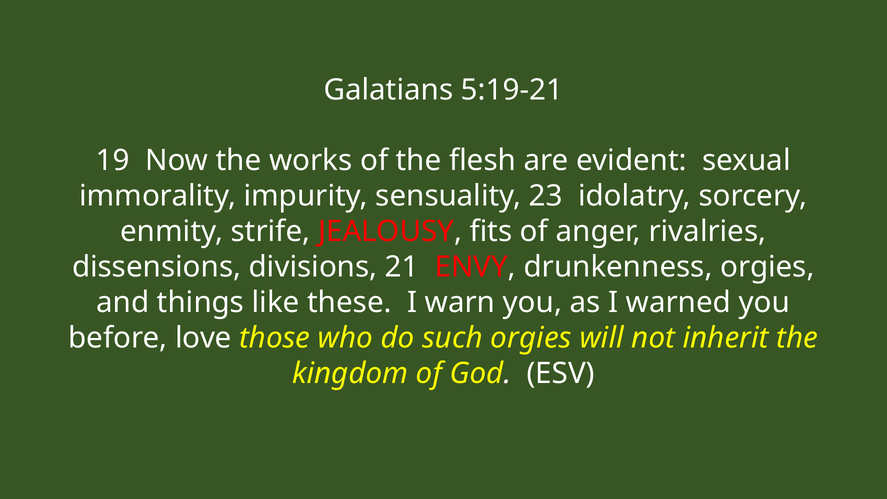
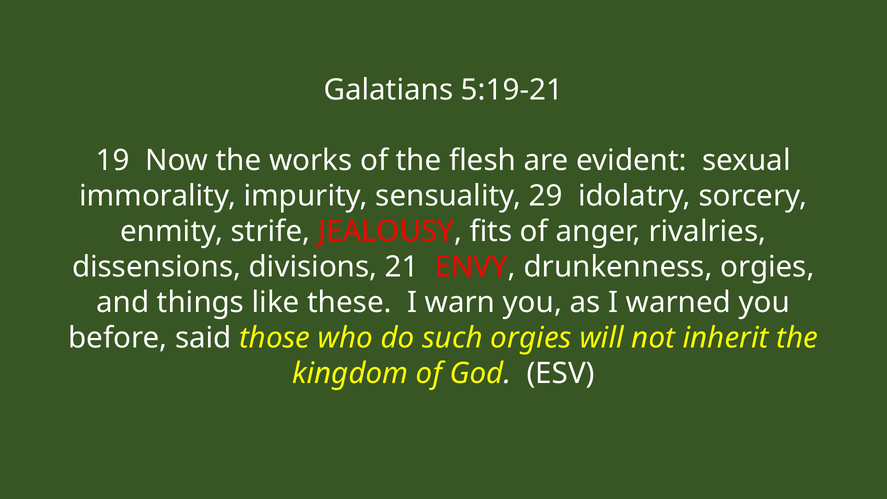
23: 23 -> 29
love: love -> said
